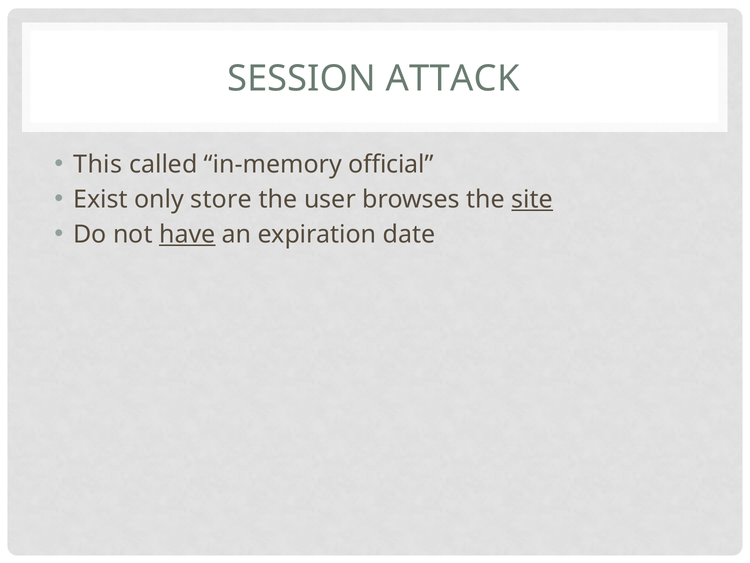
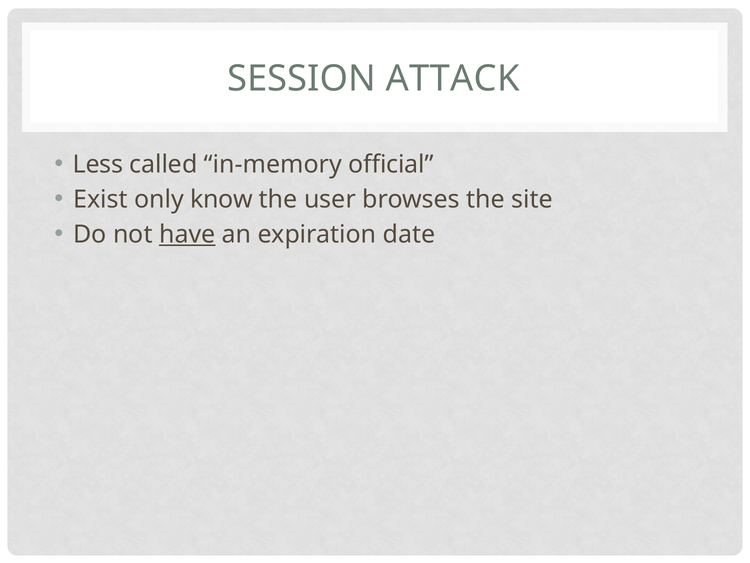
This: This -> Less
store: store -> know
site underline: present -> none
